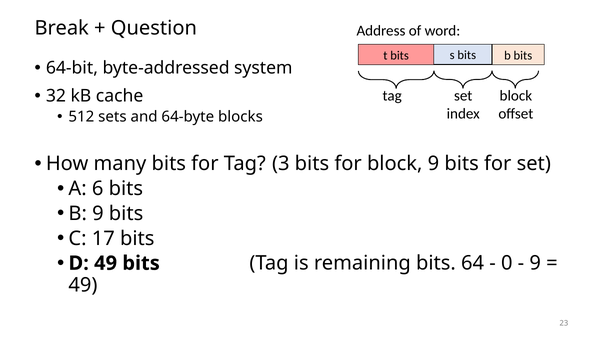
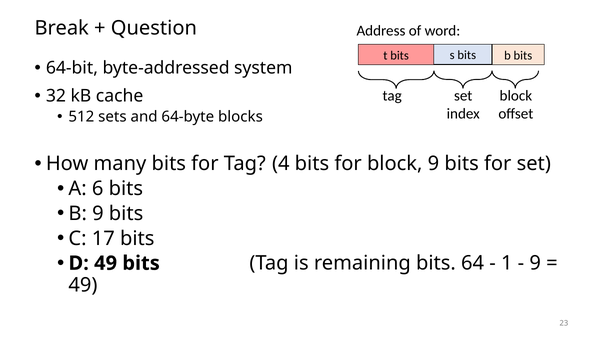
3: 3 -> 4
0: 0 -> 1
